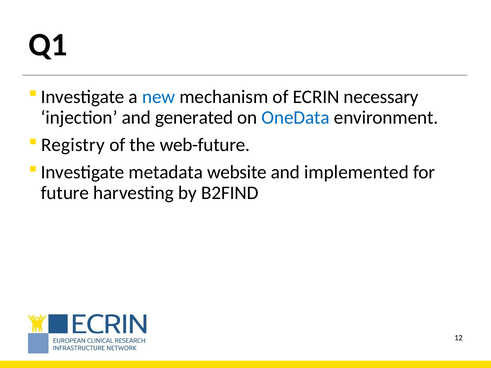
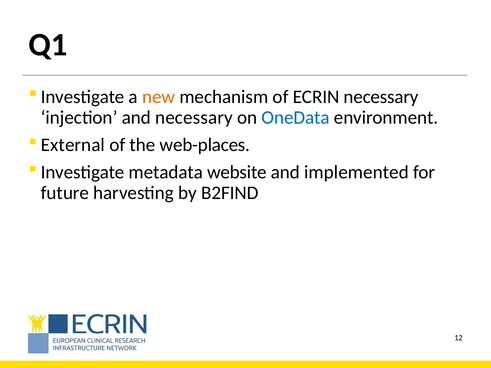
new colour: blue -> orange
and generated: generated -> necessary
Registry: Registry -> External
web-future: web-future -> web-places
